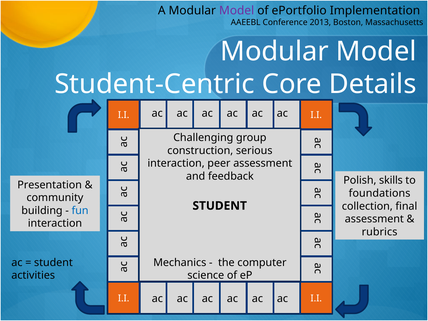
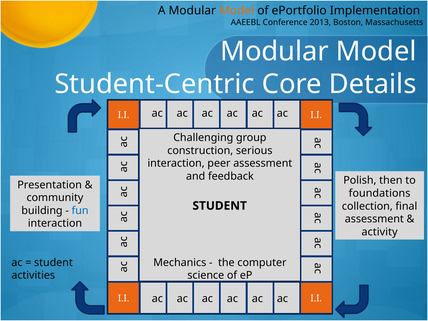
Model at (237, 11) colour: purple -> orange
skills: skills -> then
rubrics: rubrics -> activity
